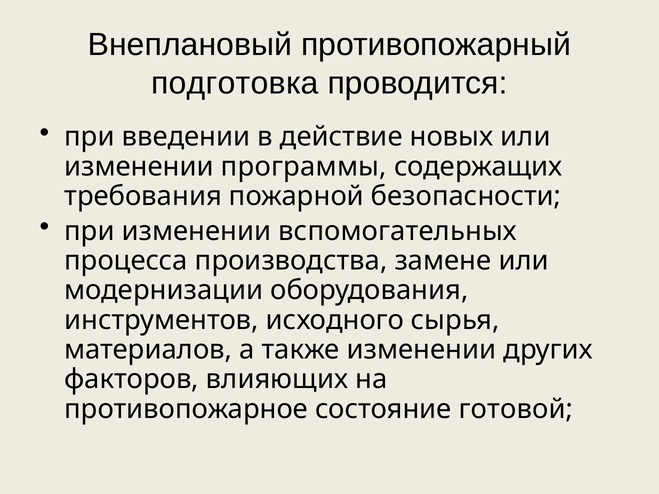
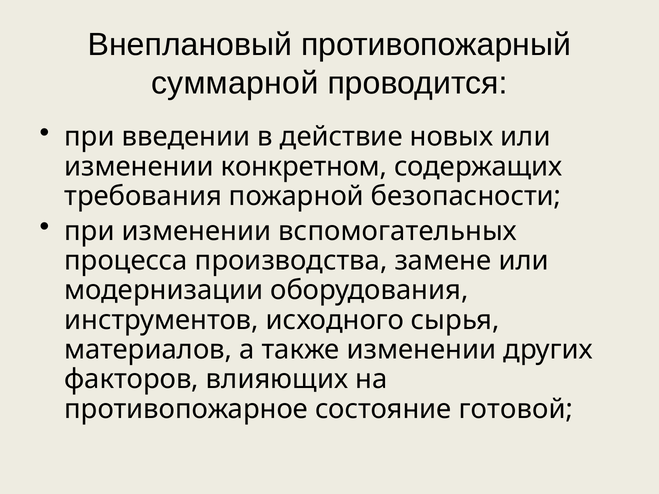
подготовка: подготовка -> суммарной
программы: программы -> конкретном
